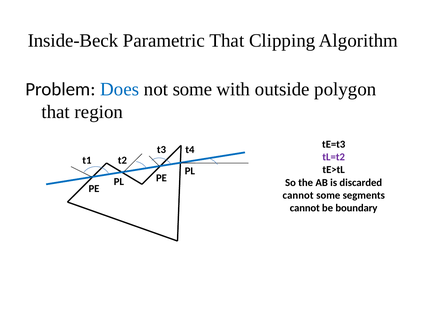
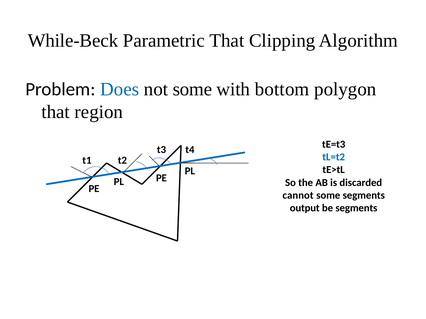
Inside-Beck: Inside-Beck -> While-Beck
outside: outside -> bottom
tL=t2 colour: purple -> blue
cannot at (305, 208): cannot -> output
be boundary: boundary -> segments
